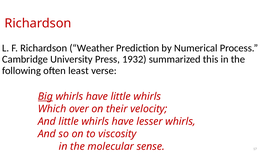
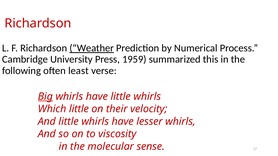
Weather underline: none -> present
1932: 1932 -> 1959
Which over: over -> little
